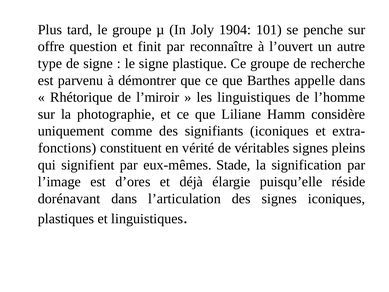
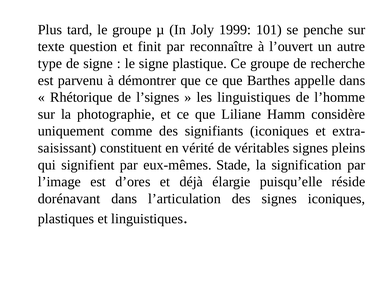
1904: 1904 -> 1999
offre: offre -> texte
l’miroir: l’miroir -> l’signes
fonctions: fonctions -> saisissant
